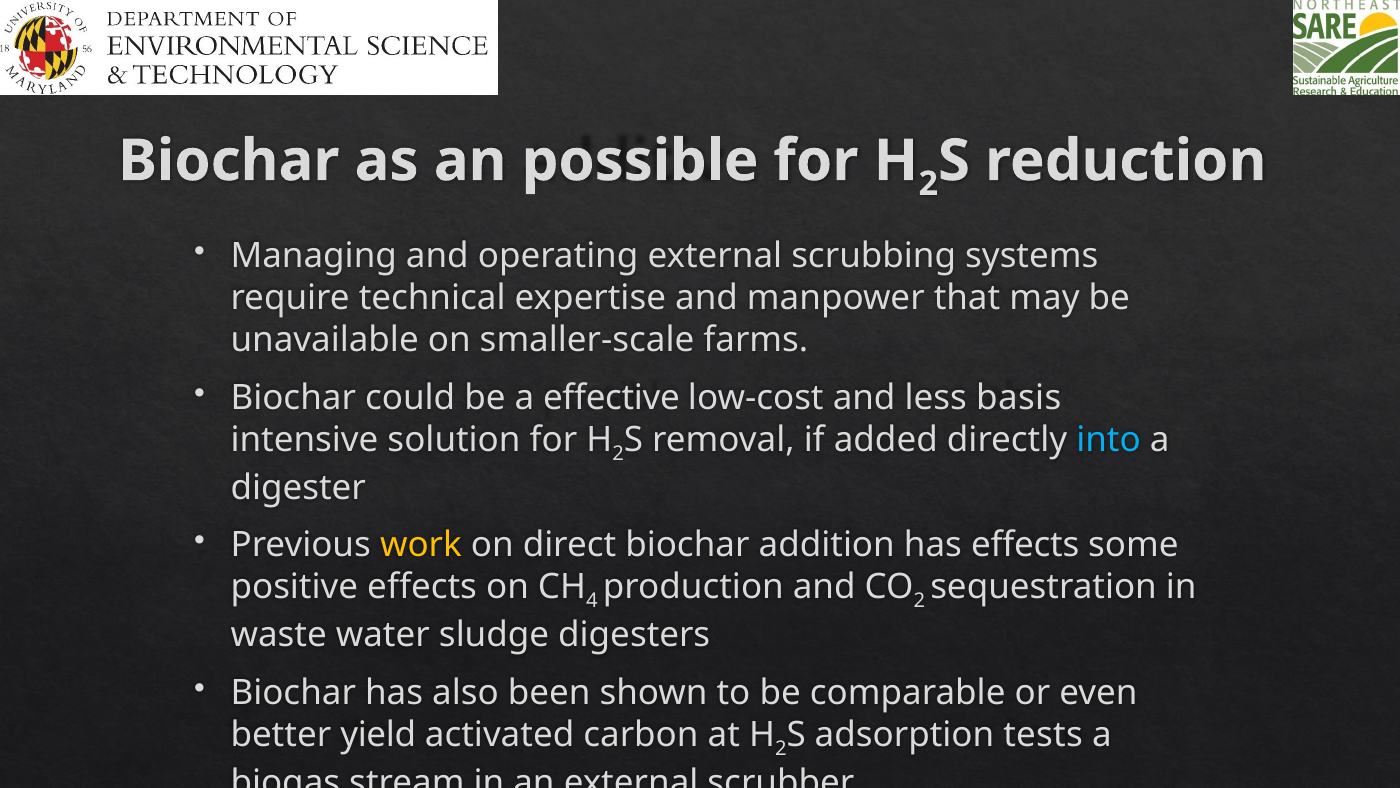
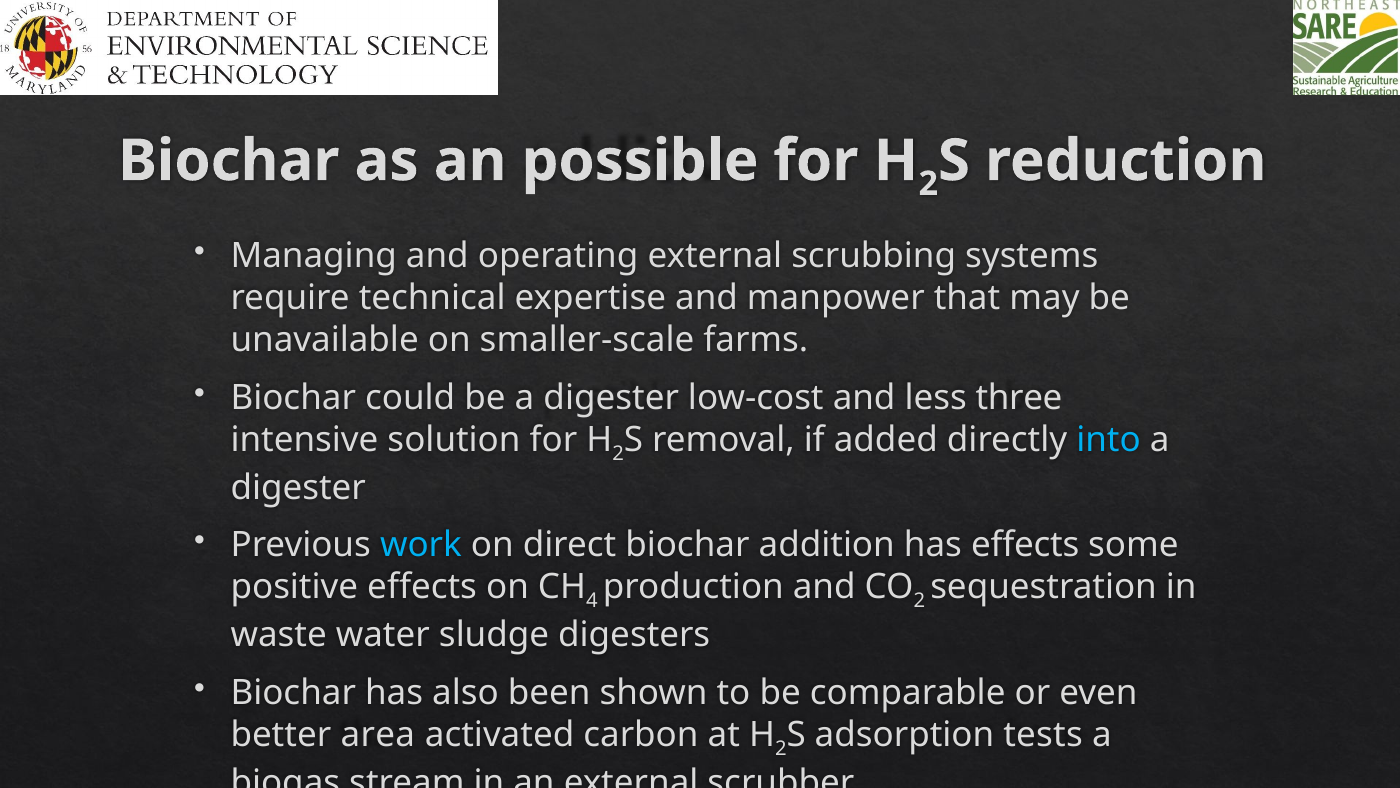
be a effective: effective -> digester
basis: basis -> three
work colour: yellow -> light blue
yield: yield -> area
